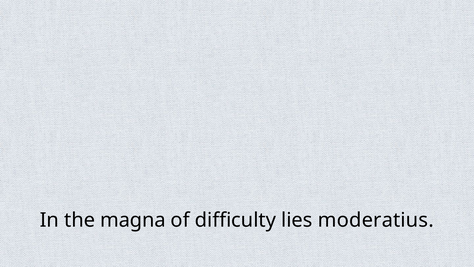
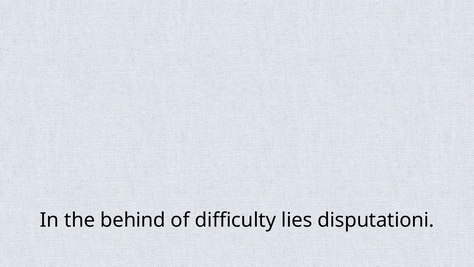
magna: magna -> behind
moderatius: moderatius -> disputationi
